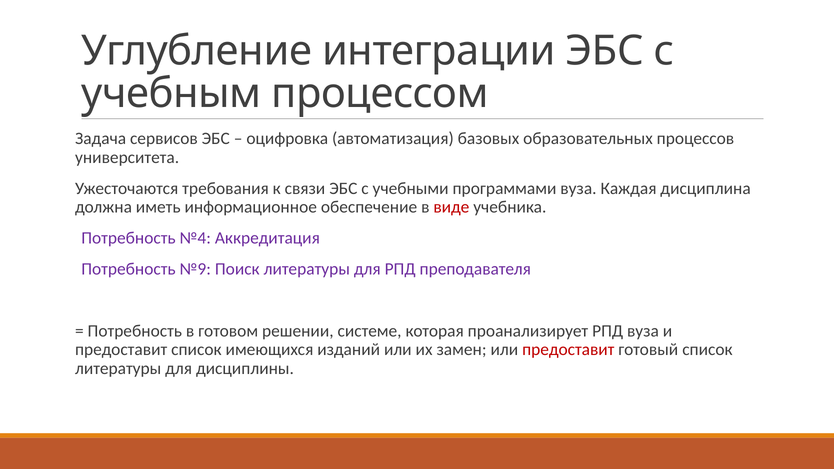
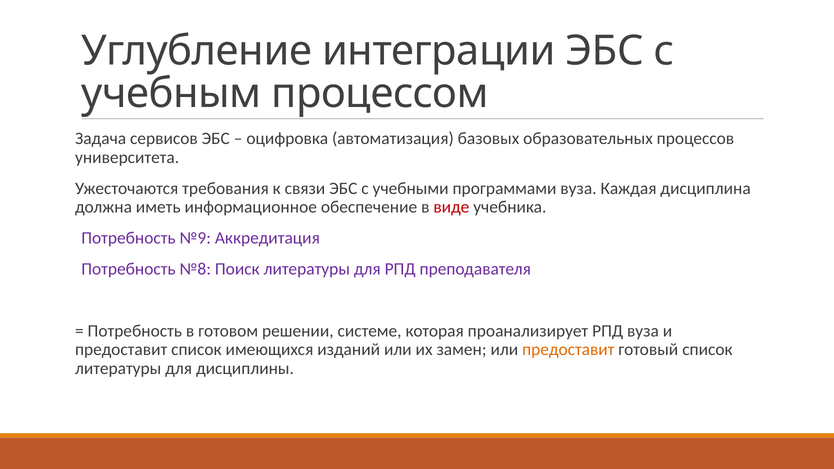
№4: №4 -> №9
№9: №9 -> №8
предоставит at (568, 350) colour: red -> orange
